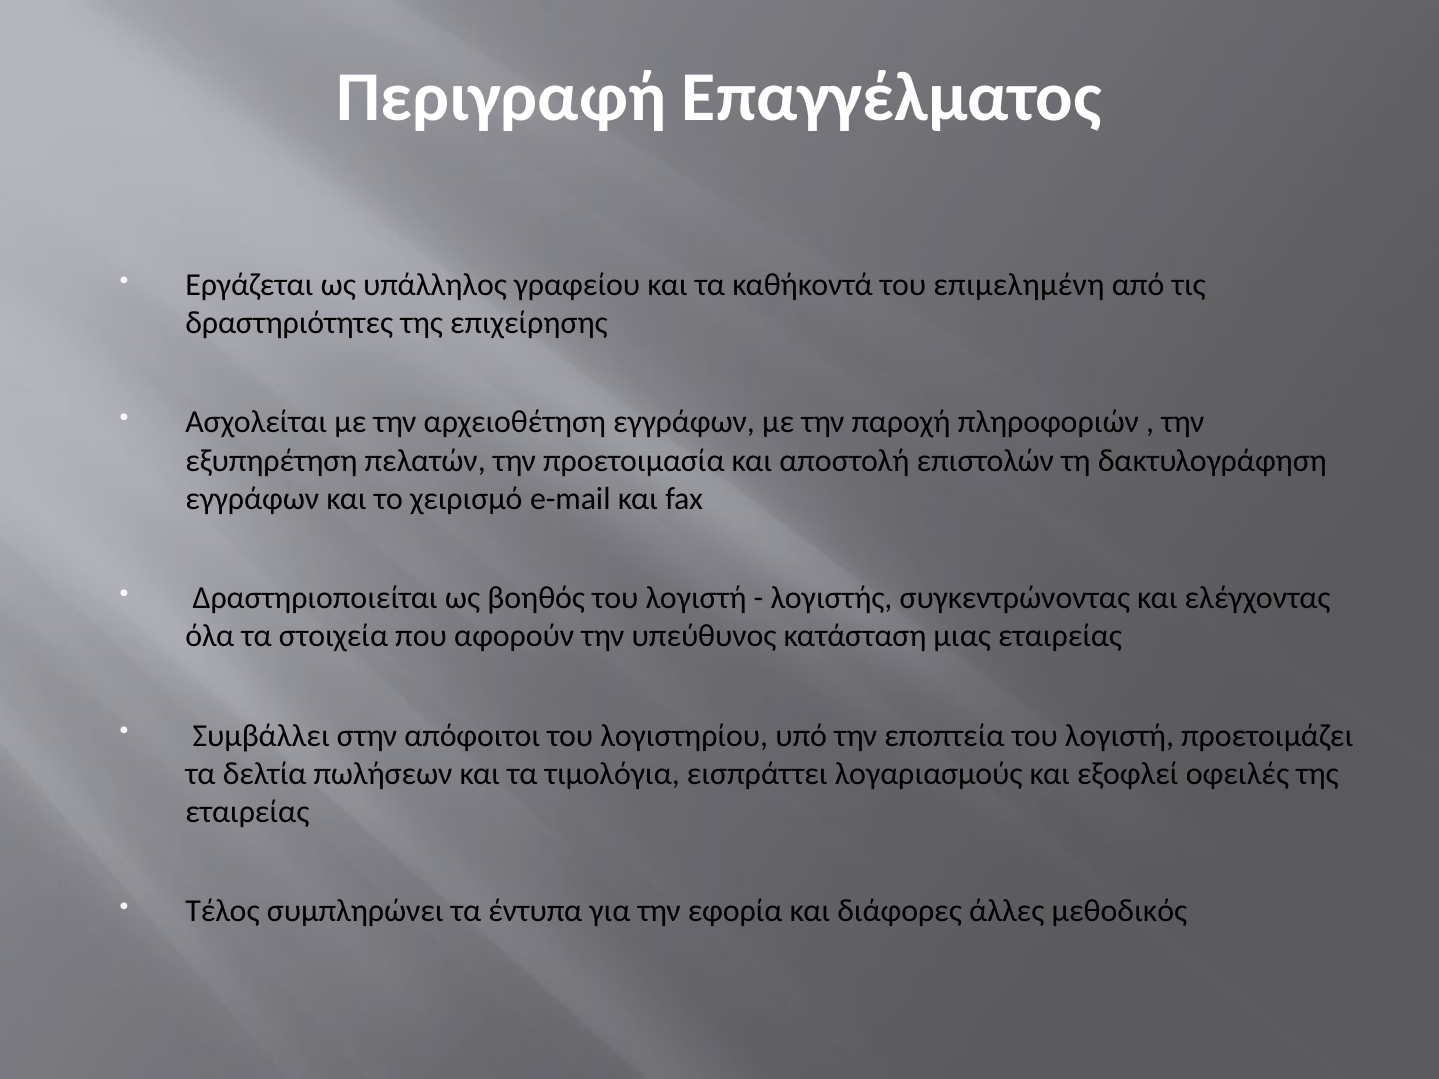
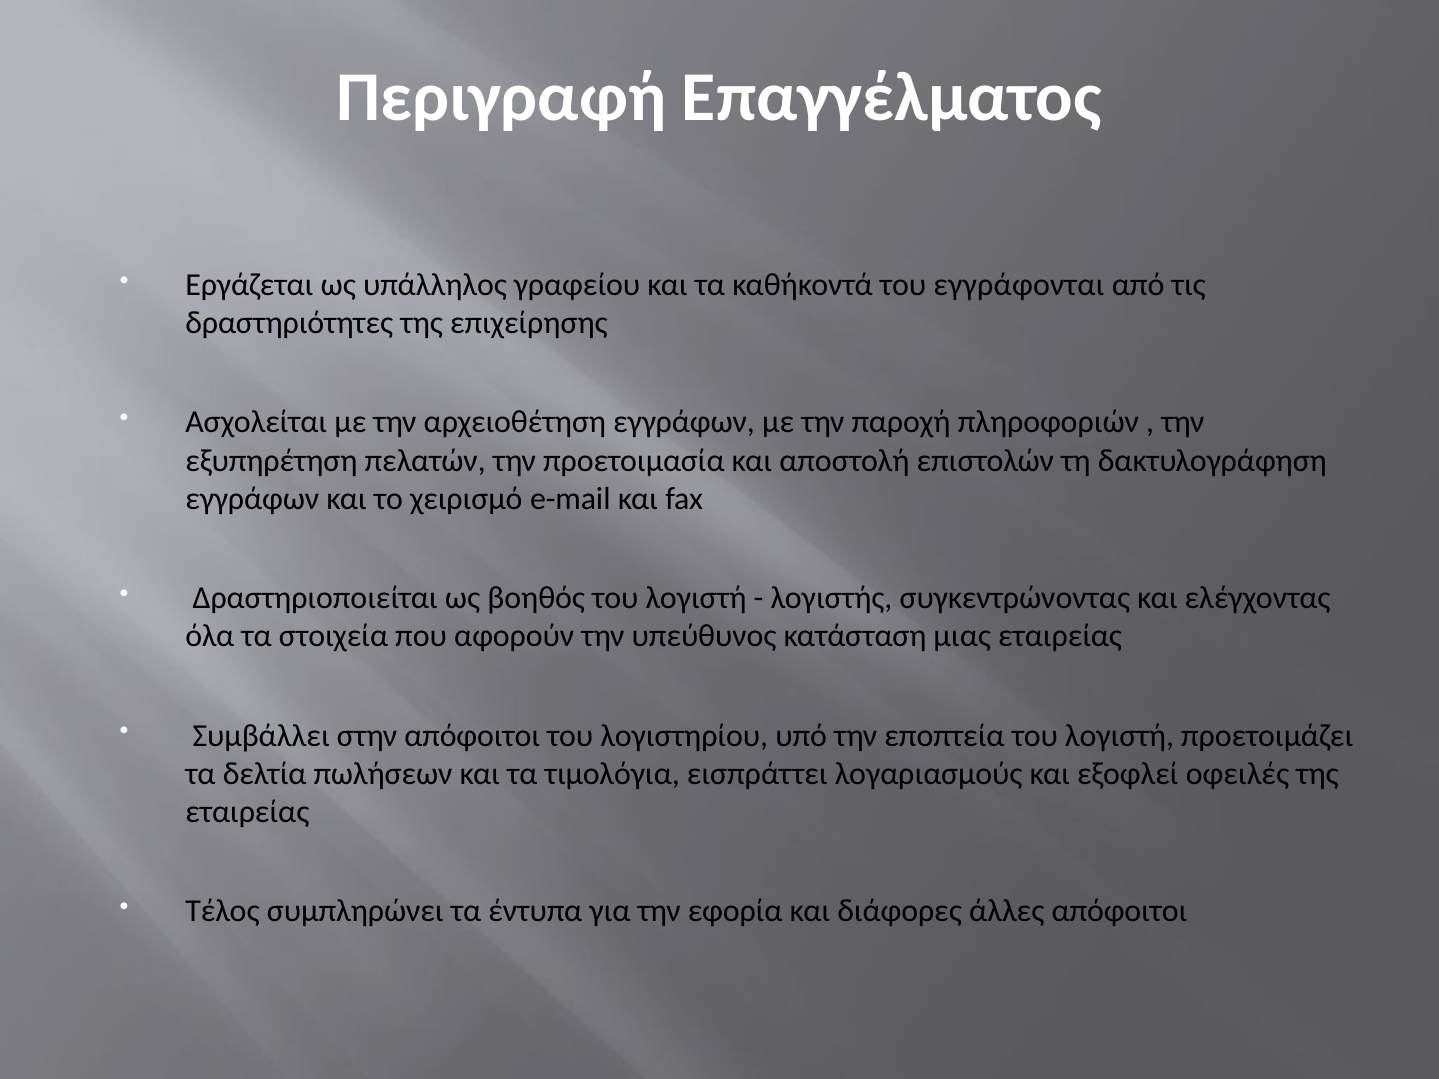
επιμελημένη: επιμελημένη -> εγγράφονται
άλλες μεθοδικός: μεθοδικός -> απόφοιτοι
